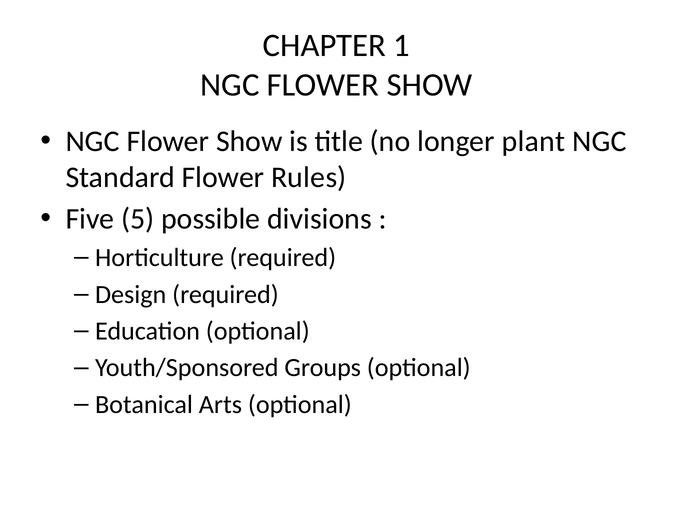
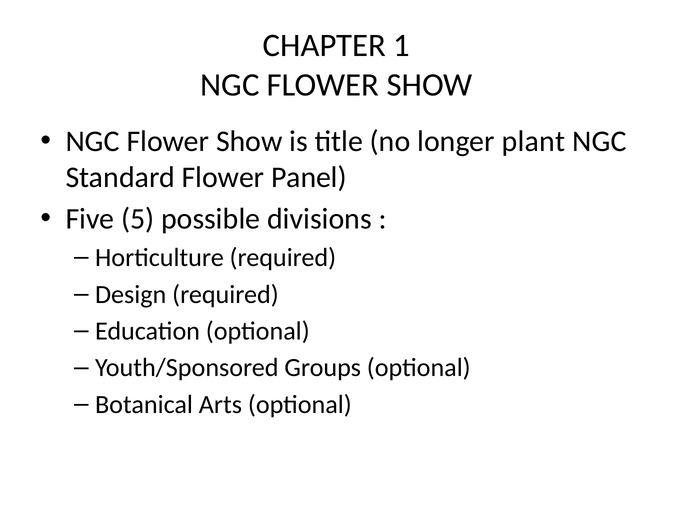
Rules: Rules -> Panel
